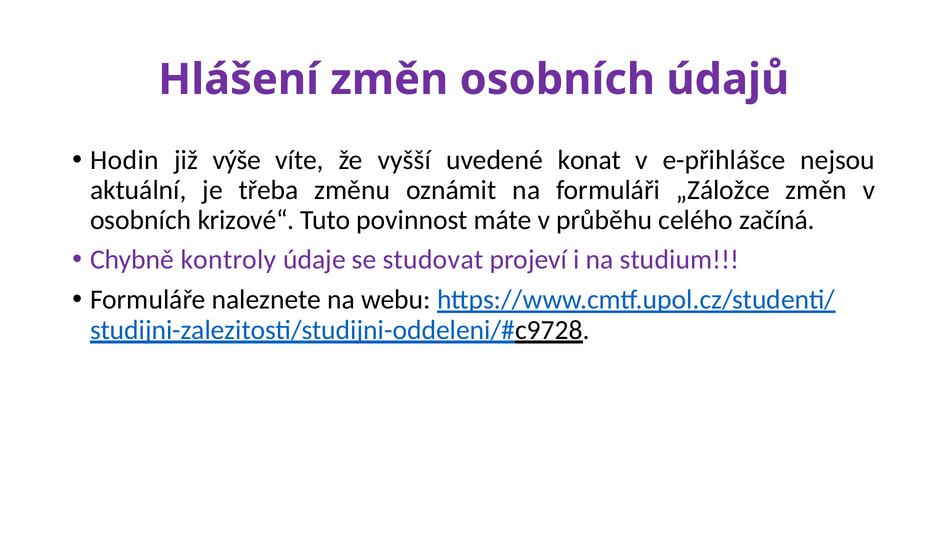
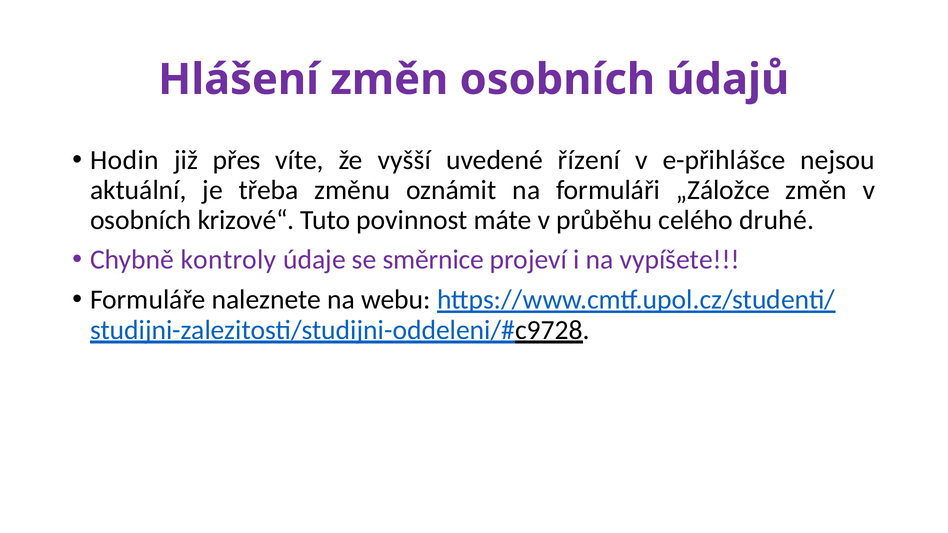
výše: výše -> přes
konat: konat -> řízení
začíná: začíná -> druhé
studovat: studovat -> směrnice
studium: studium -> vypíšete
